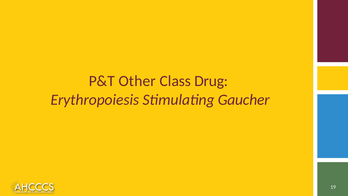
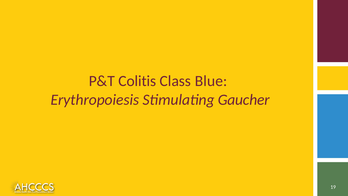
Other: Other -> Colitis
Drug: Drug -> Blue
